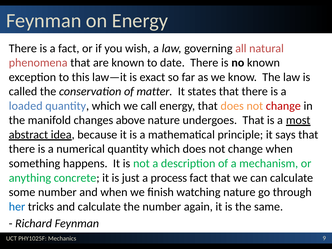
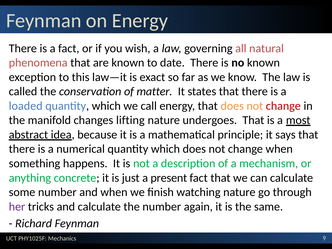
above: above -> lifting
process: process -> present
her colour: blue -> purple
